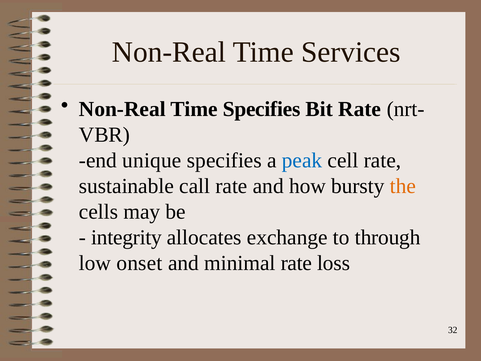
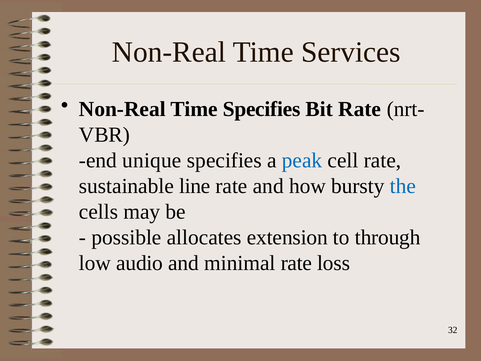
call: call -> line
the colour: orange -> blue
integrity: integrity -> possible
exchange: exchange -> extension
onset: onset -> audio
